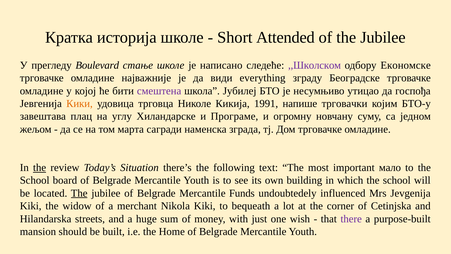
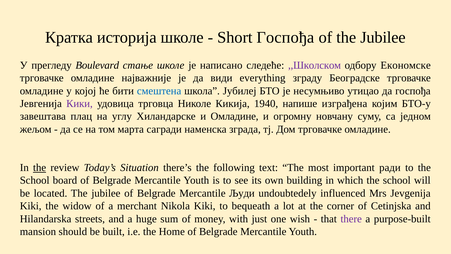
Short Attended: Attended -> Госпођа
смештена colour: purple -> blue
Кики colour: orange -> purple
1991: 1991 -> 1940
трговачки: трговачки -> изграђена
и Програме: Програме -> Омладине
мало: мало -> ради
The at (79, 193) underline: present -> none
Funds: Funds -> Људи
